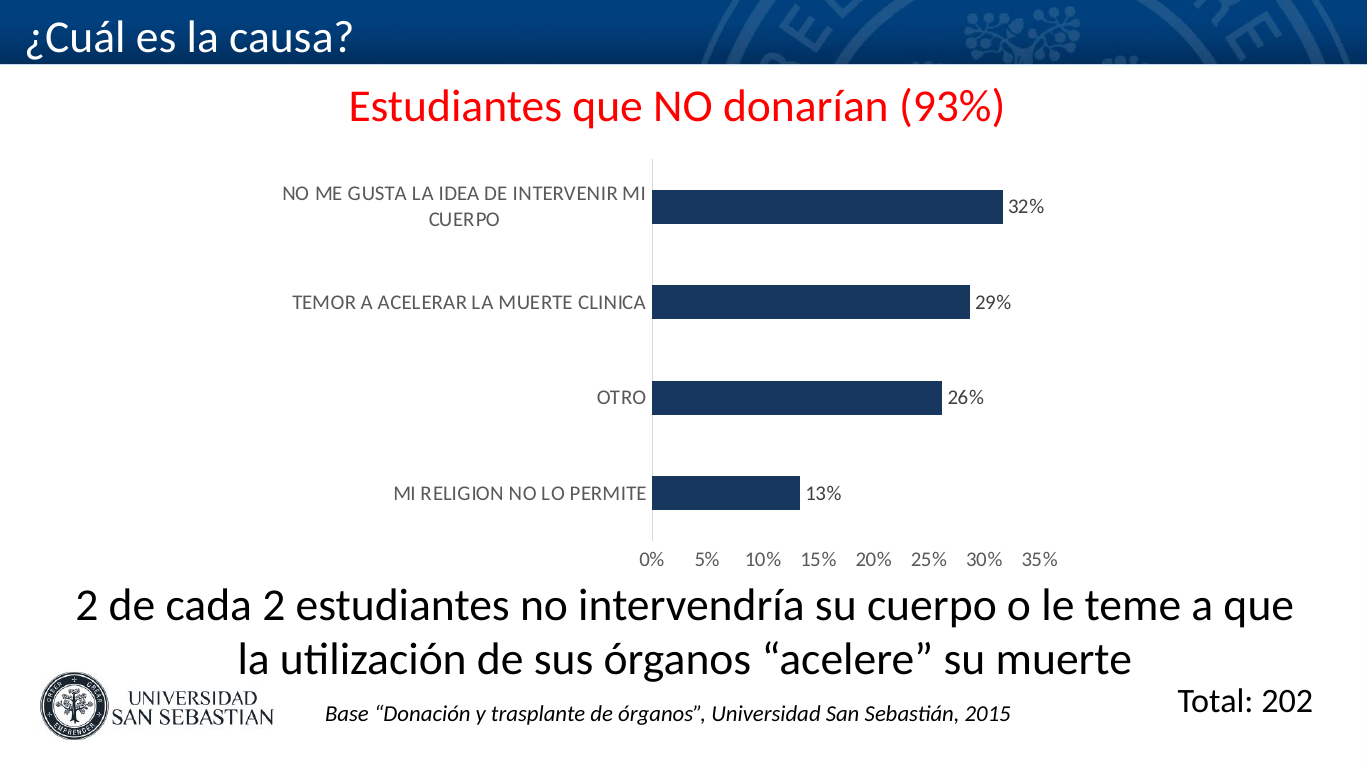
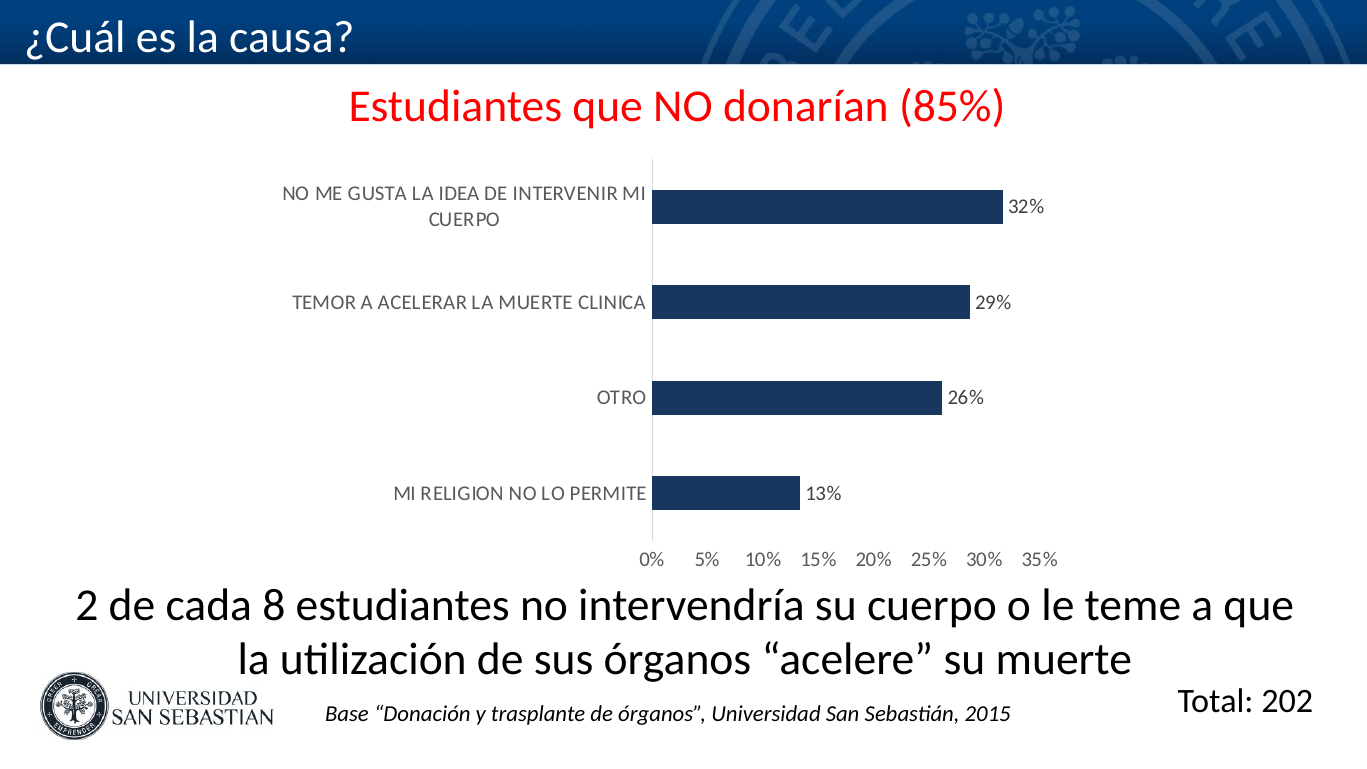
93%: 93% -> 85%
cada 2: 2 -> 8
